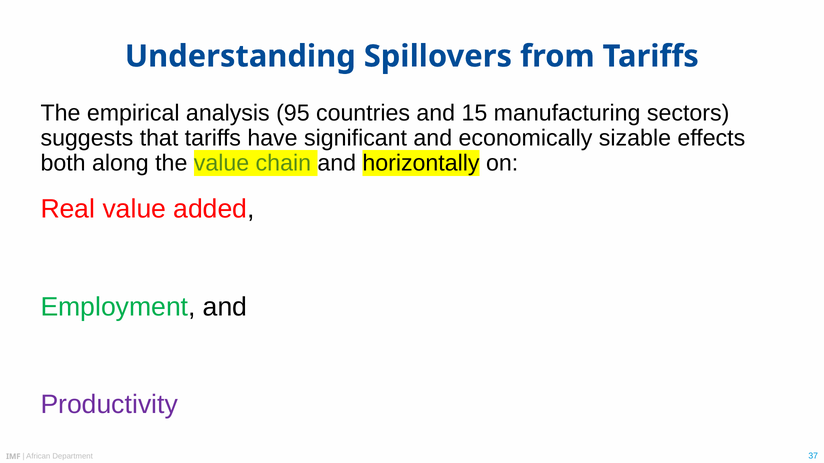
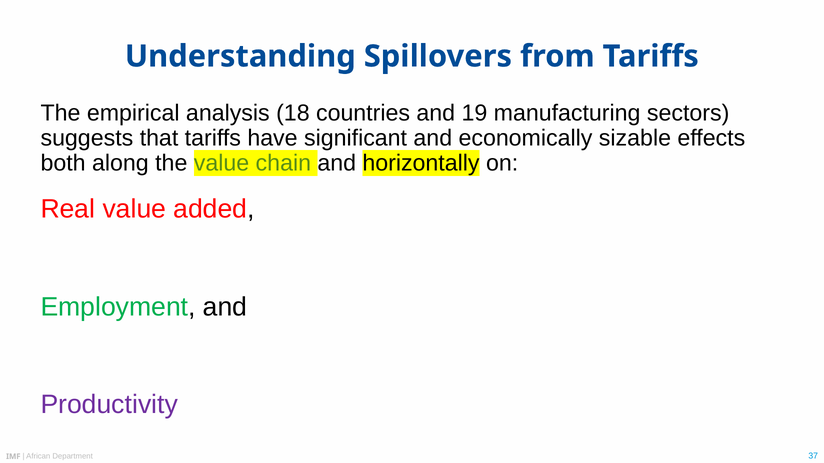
95: 95 -> 18
15: 15 -> 19
